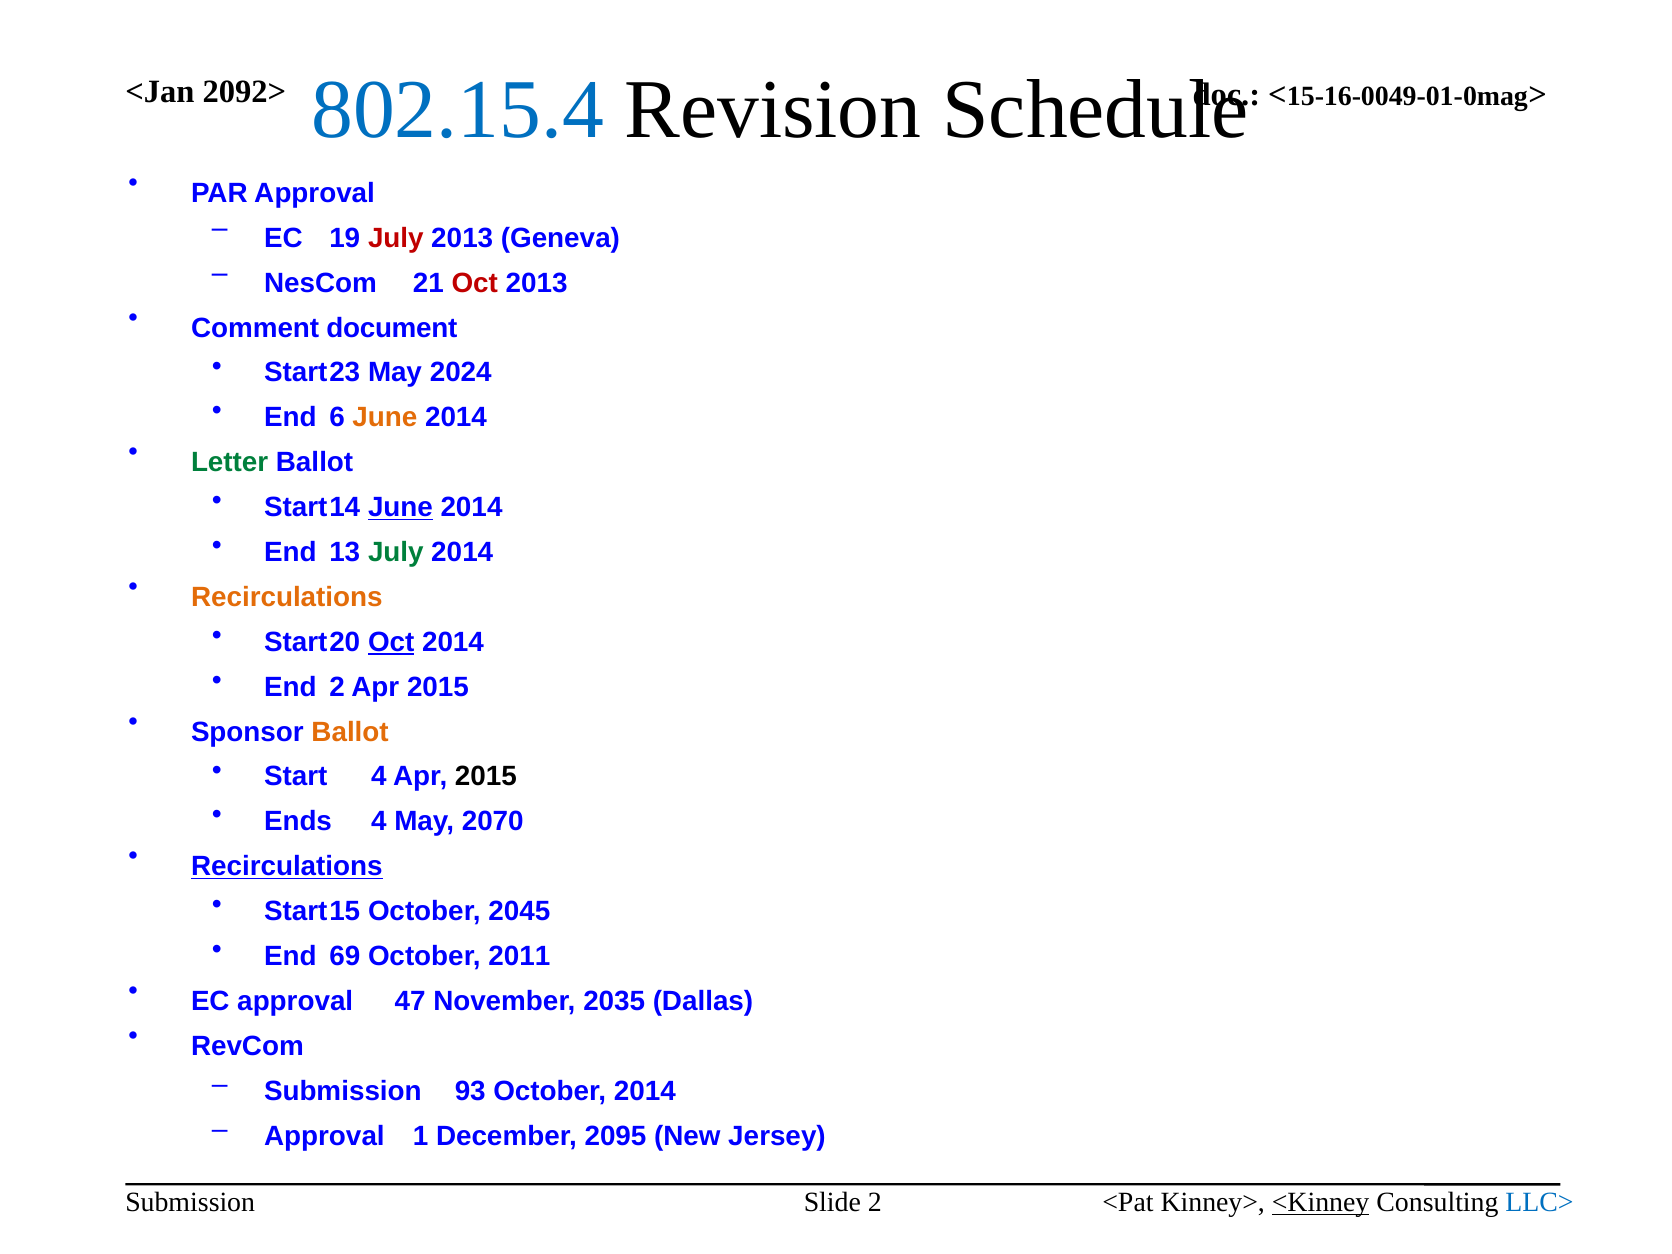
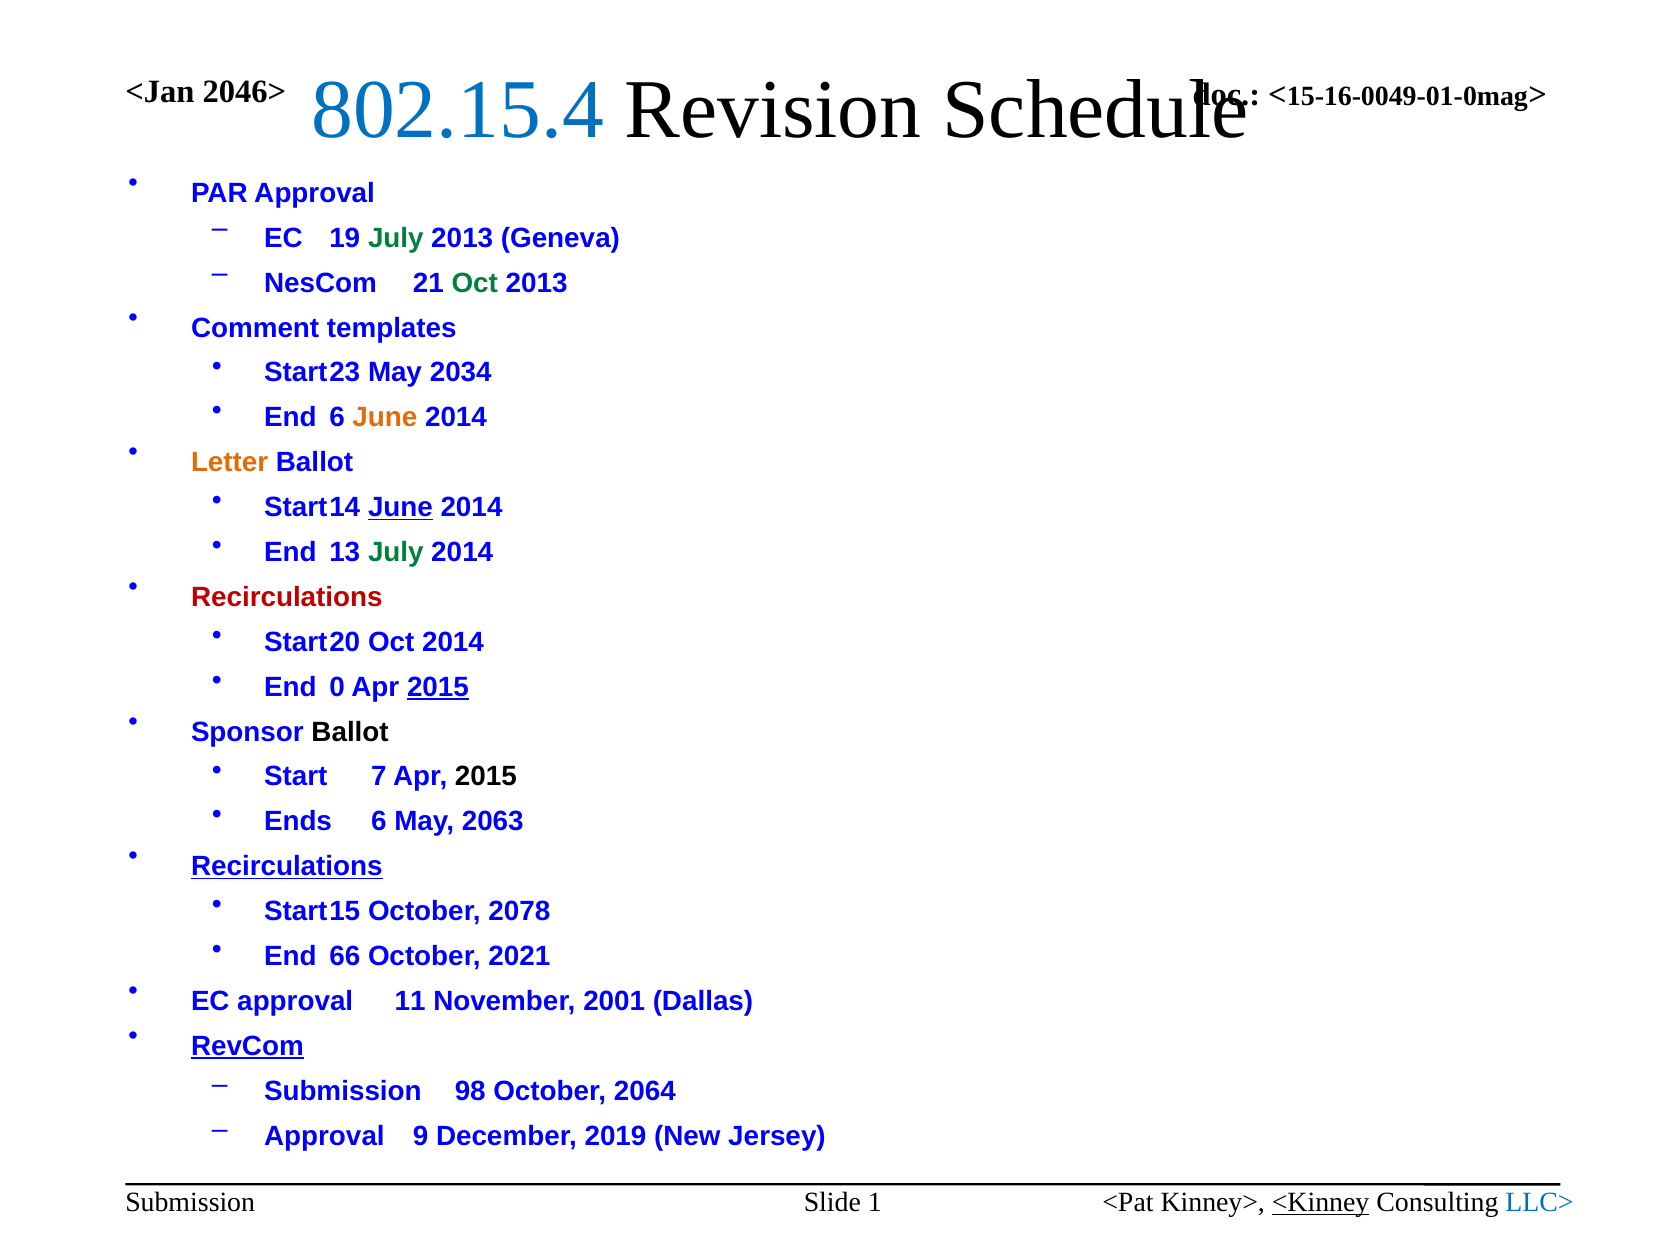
2092>: 2092> -> 2046>
July at (396, 238) colour: red -> green
Oct at (475, 283) colour: red -> green
document: document -> templates
2024: 2024 -> 2034
Letter colour: green -> orange
Recirculations at (287, 597) colour: orange -> red
Oct at (391, 642) underline: present -> none
End 2: 2 -> 0
2015 at (438, 687) underline: none -> present
Ballot at (350, 732) colour: orange -> black
Start 4: 4 -> 7
Ends 4: 4 -> 6
2070: 2070 -> 2063
2045: 2045 -> 2078
69: 69 -> 66
2011: 2011 -> 2021
47: 47 -> 11
2035: 2035 -> 2001
RevCom underline: none -> present
93: 93 -> 98
October 2014: 2014 -> 2064
1: 1 -> 9
2095: 2095 -> 2019
Slide 2: 2 -> 1
